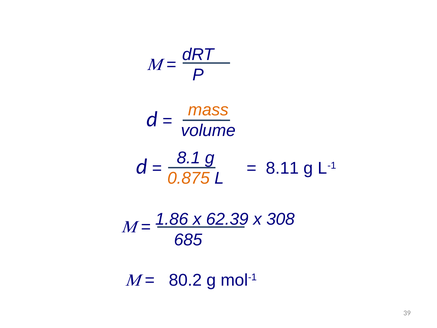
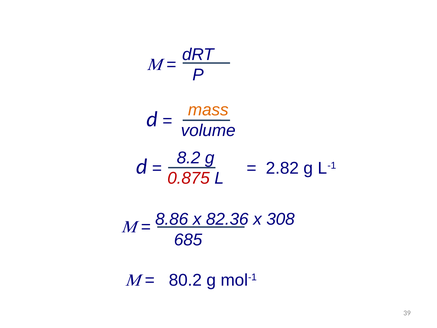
8.1: 8.1 -> 8.2
8.11: 8.11 -> 2.82
0.875 colour: orange -> red
1.86: 1.86 -> 8.86
62.39: 62.39 -> 82.36
